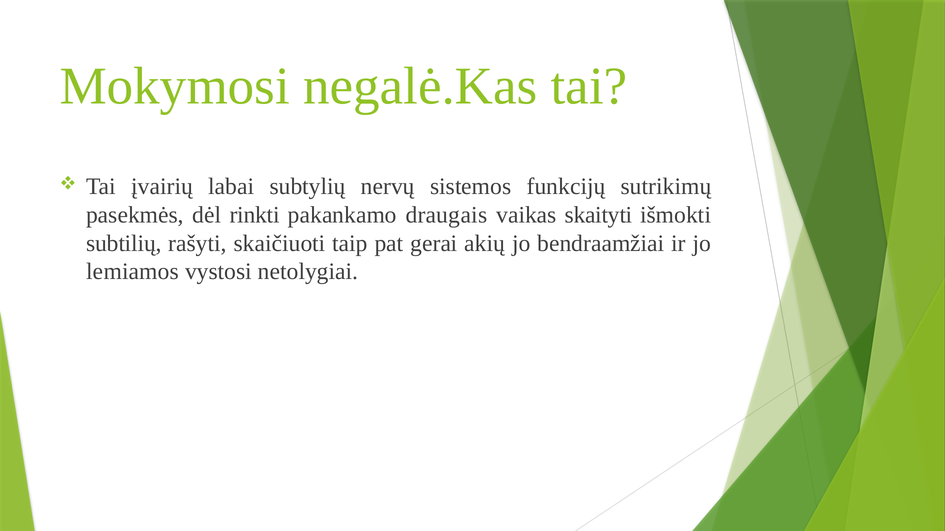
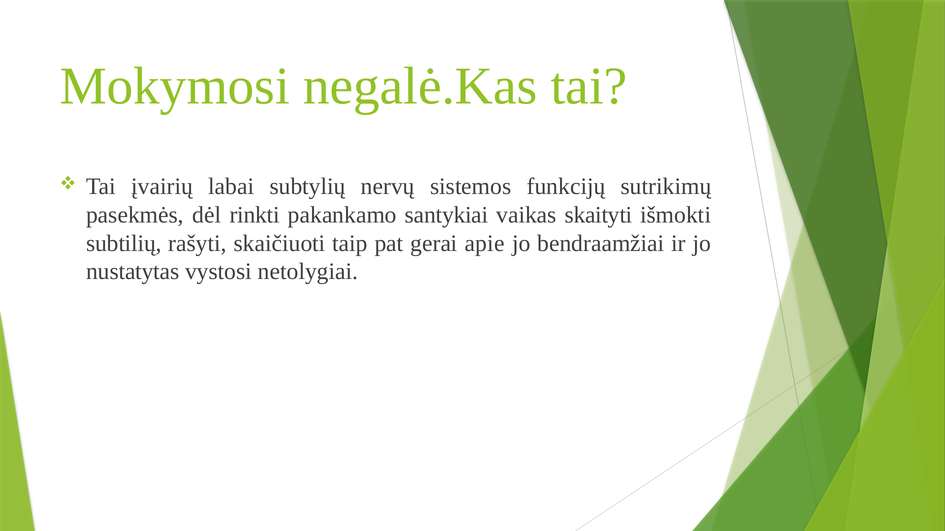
draugais: draugais -> santykiai
akių: akių -> apie
lemiamos: lemiamos -> nustatytas
